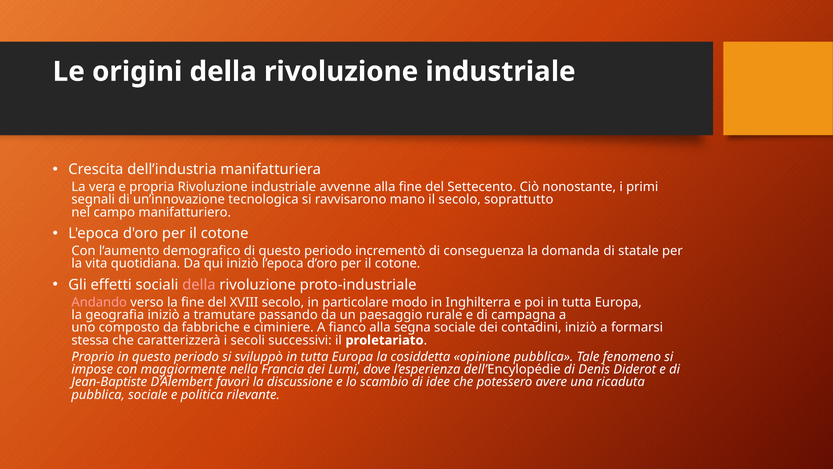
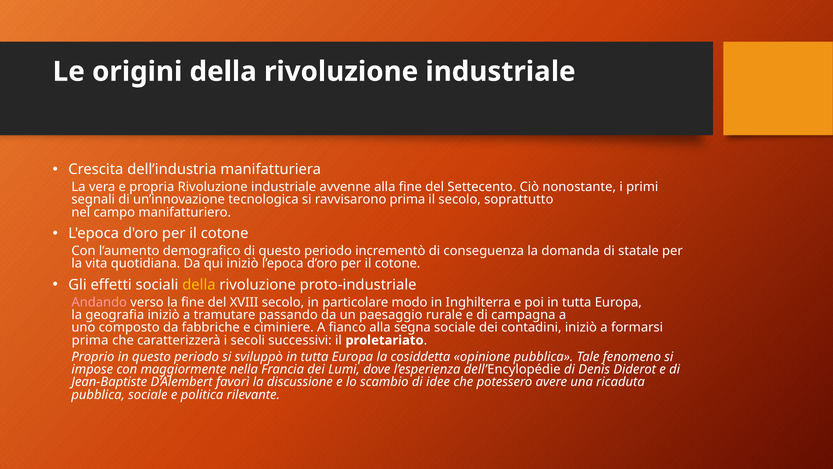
ravvisarono mano: mano -> prima
della at (199, 285) colour: pink -> yellow
stessa at (90, 340): stessa -> prima
